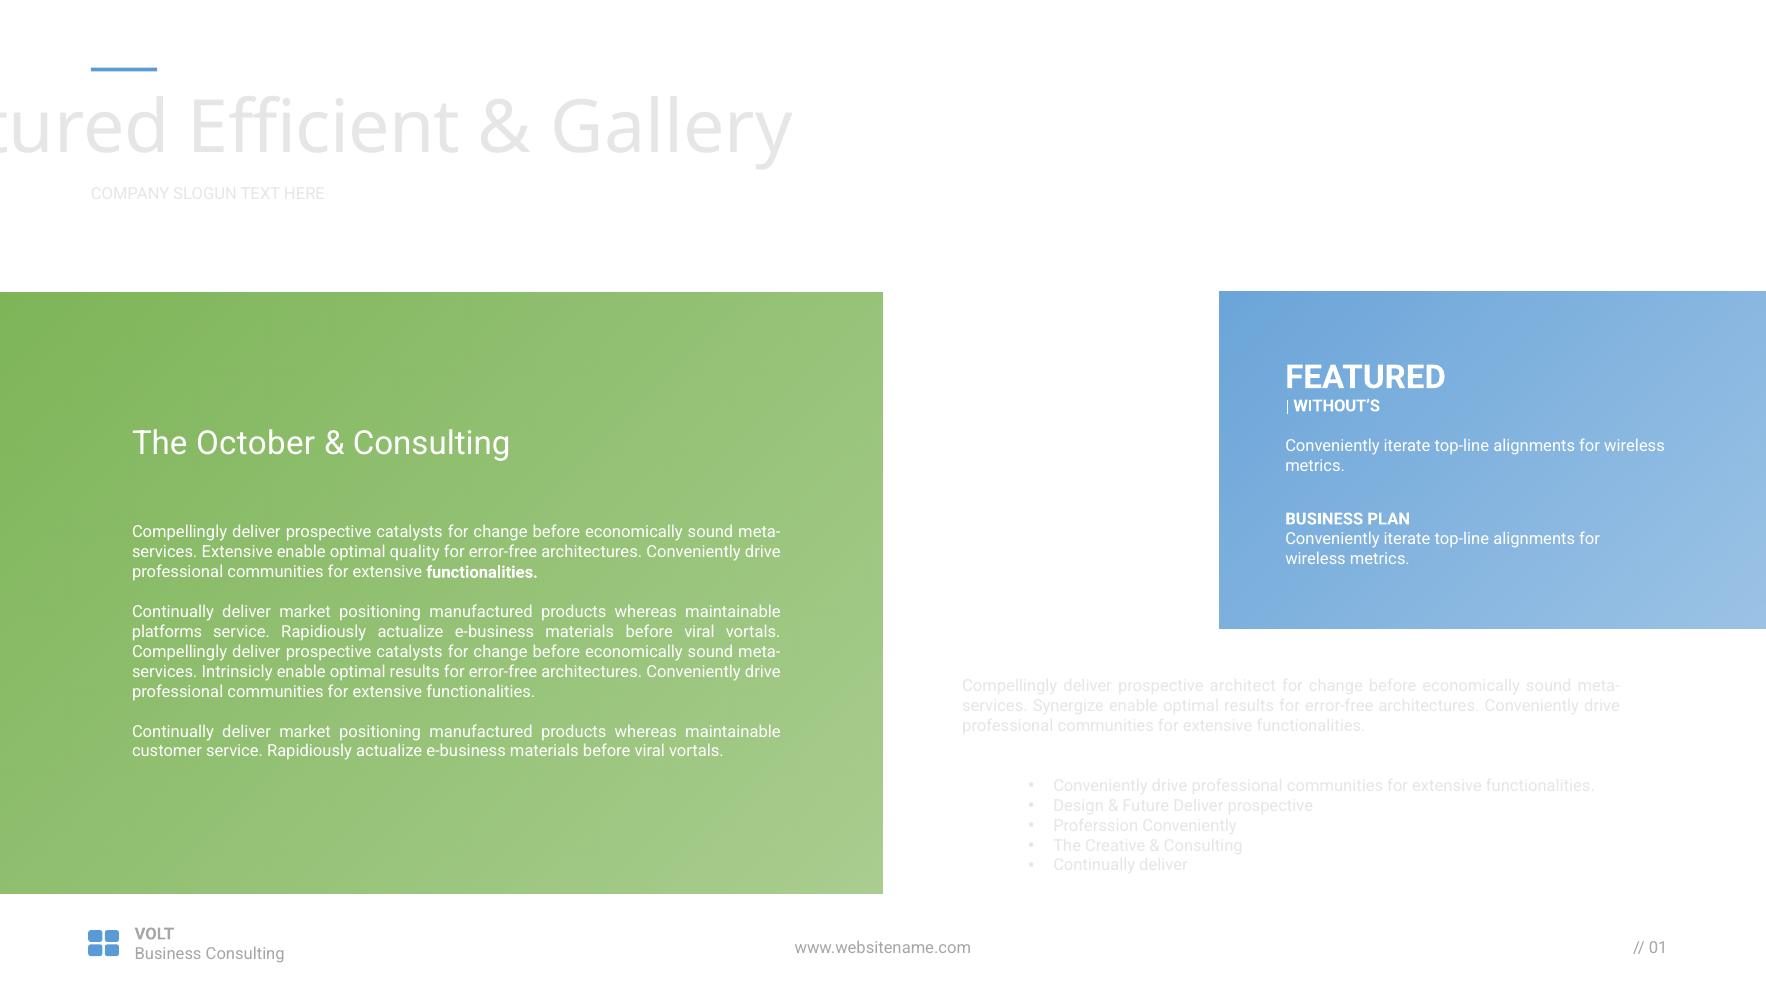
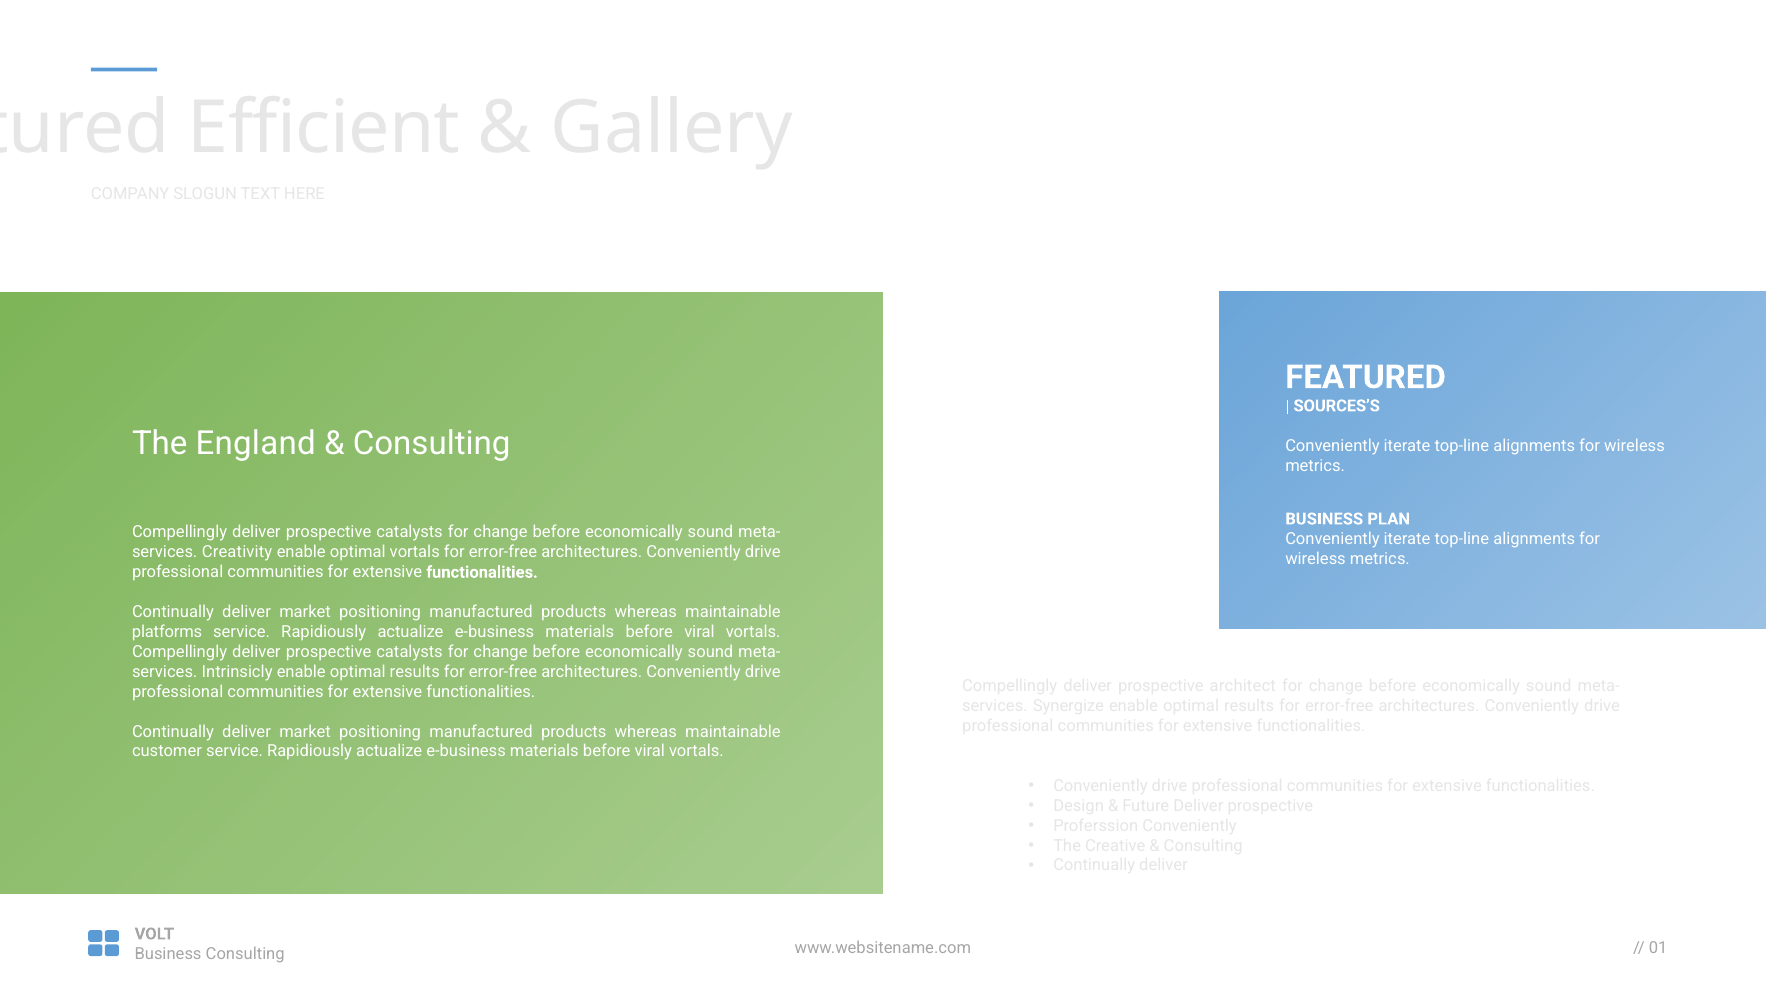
WITHOUT’S: WITHOUT’S -> SOURCES’S
October: October -> England
Extensive at (237, 553): Extensive -> Creativity
optimal quality: quality -> vortals
